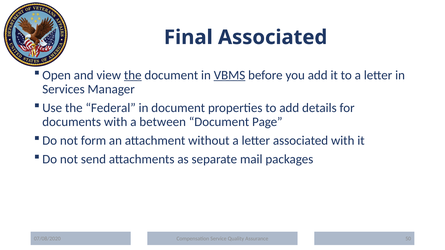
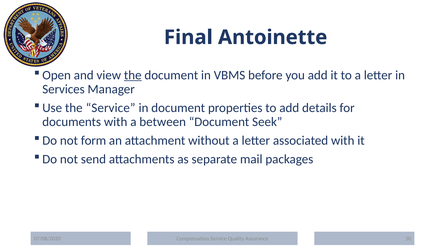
Final Associated: Associated -> Antoinette
VBMS underline: present -> none
the Federal: Federal -> Service
Page: Page -> Seek
